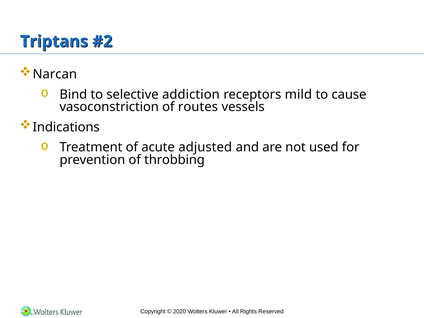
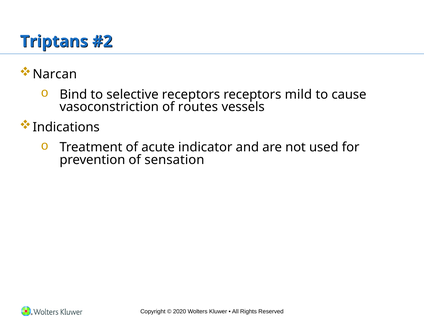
selective addiction: addiction -> receptors
adjusted: adjusted -> indicator
throbbing: throbbing -> sensation
